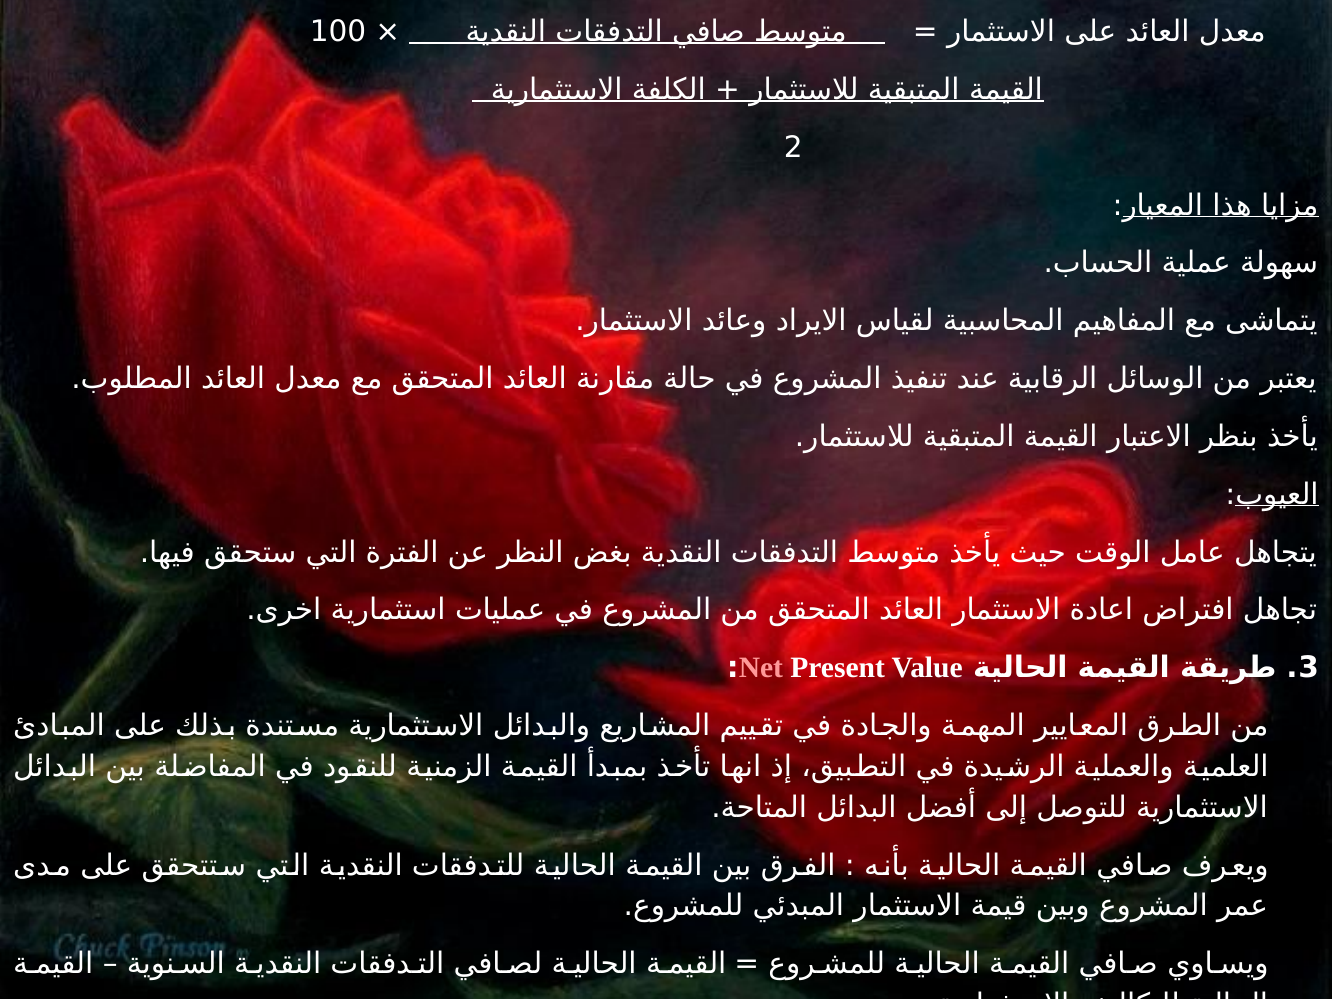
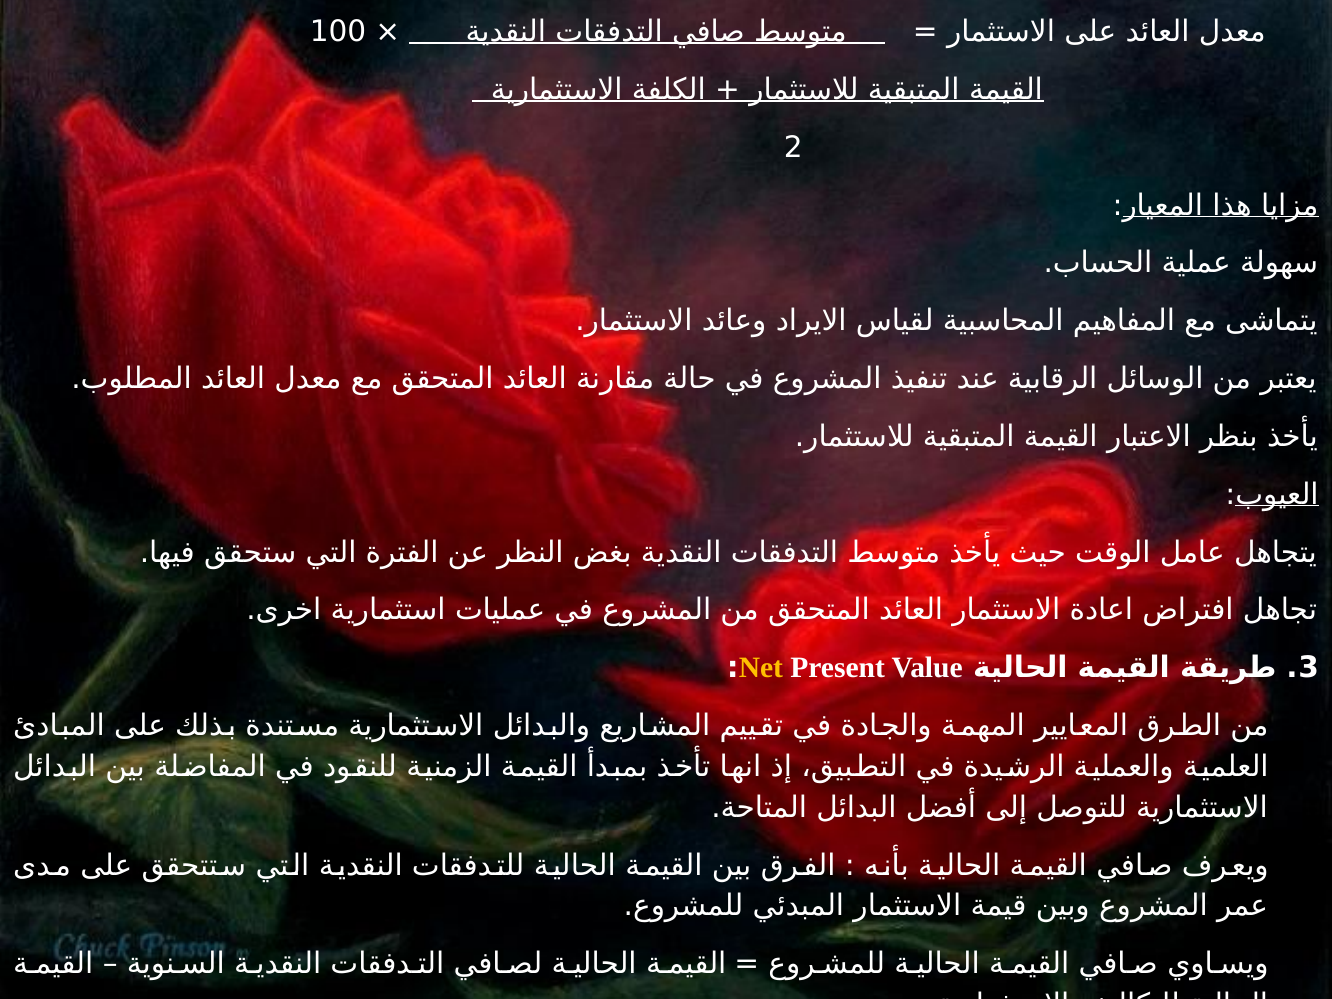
Net colour: pink -> yellow
